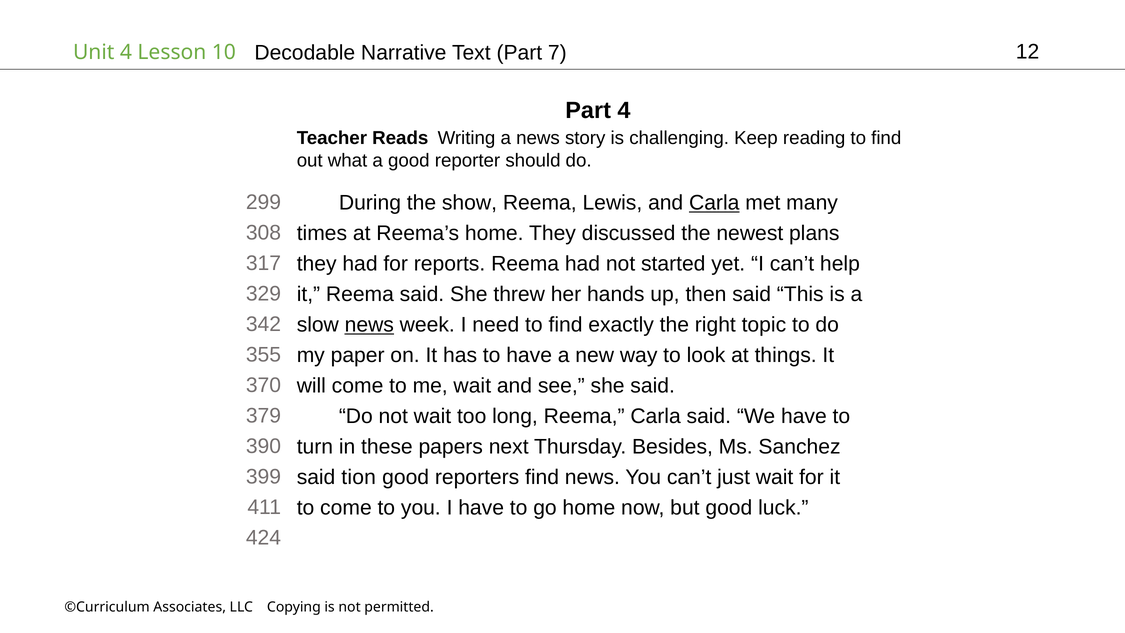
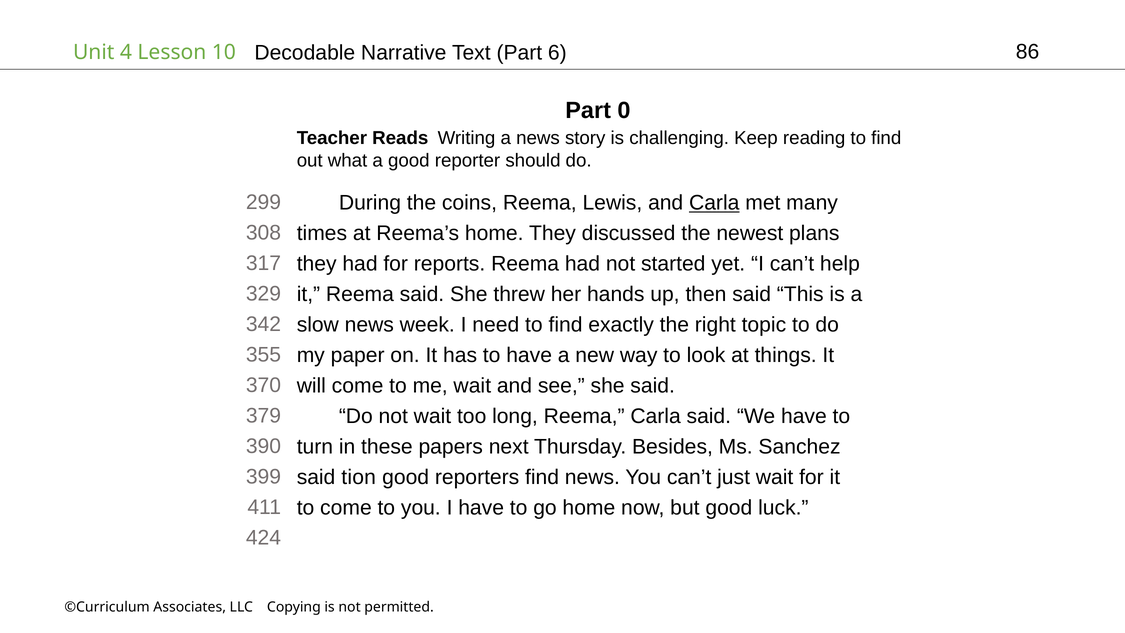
7: 7 -> 6
12: 12 -> 86
Part 4: 4 -> 0
show: show -> coins
news at (369, 325) underline: present -> none
